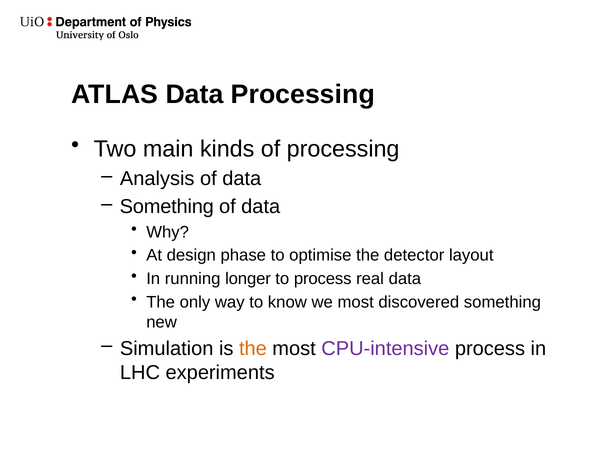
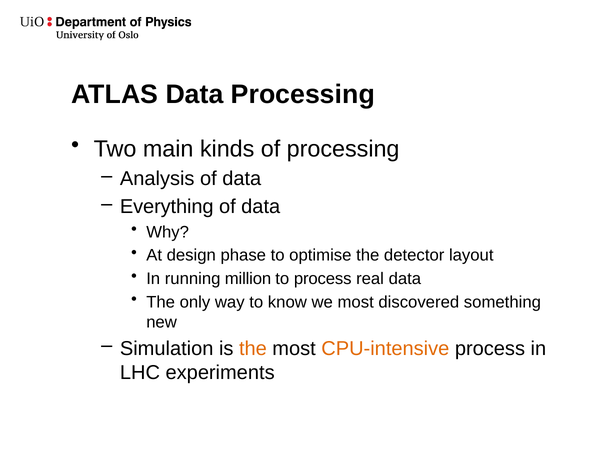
Something at (167, 207): Something -> Everything
longer: longer -> million
CPU-intensive colour: purple -> orange
